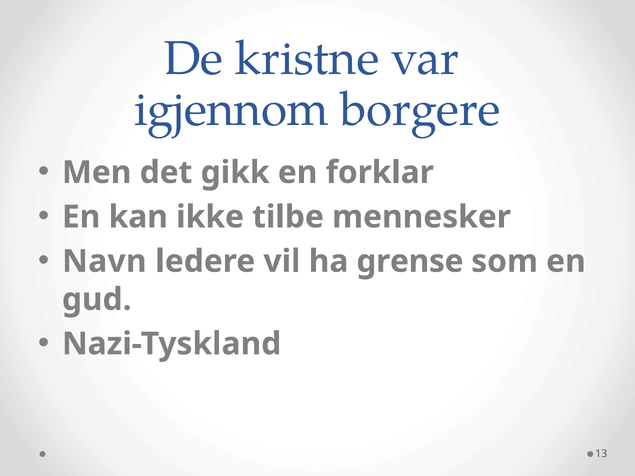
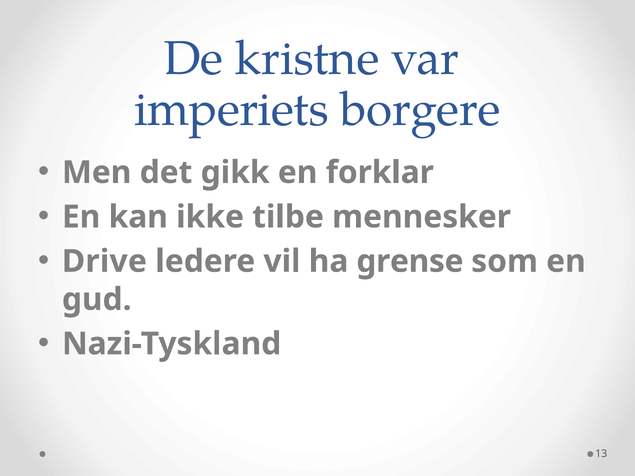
igjennom: igjennom -> imperiets
Navn: Navn -> Drive
